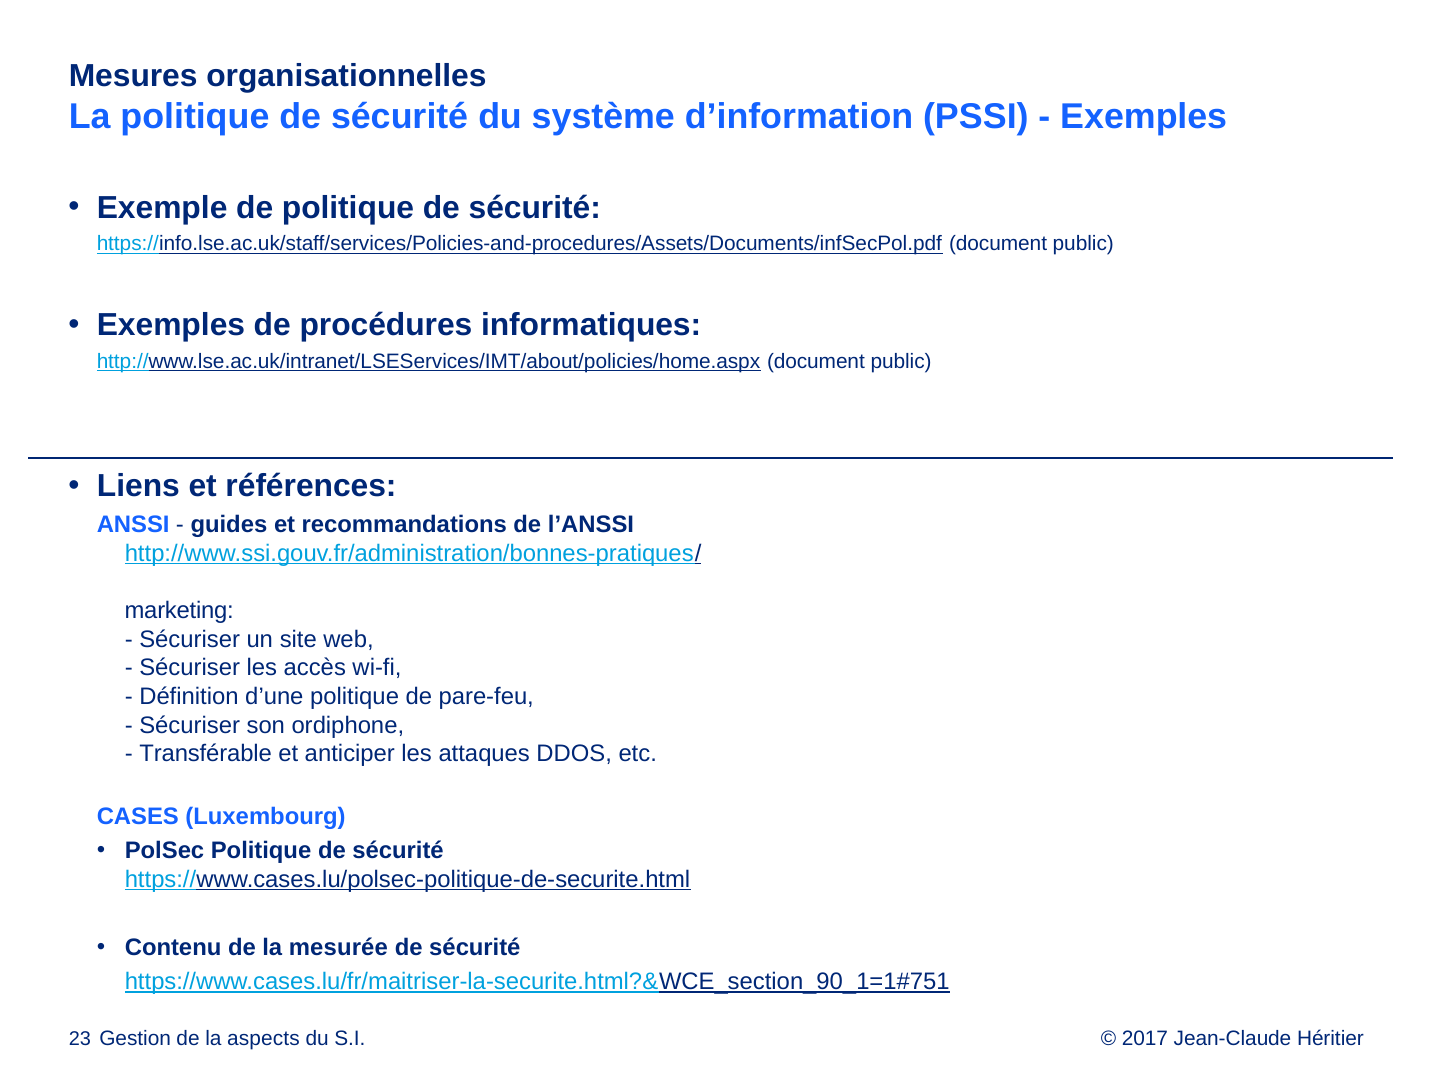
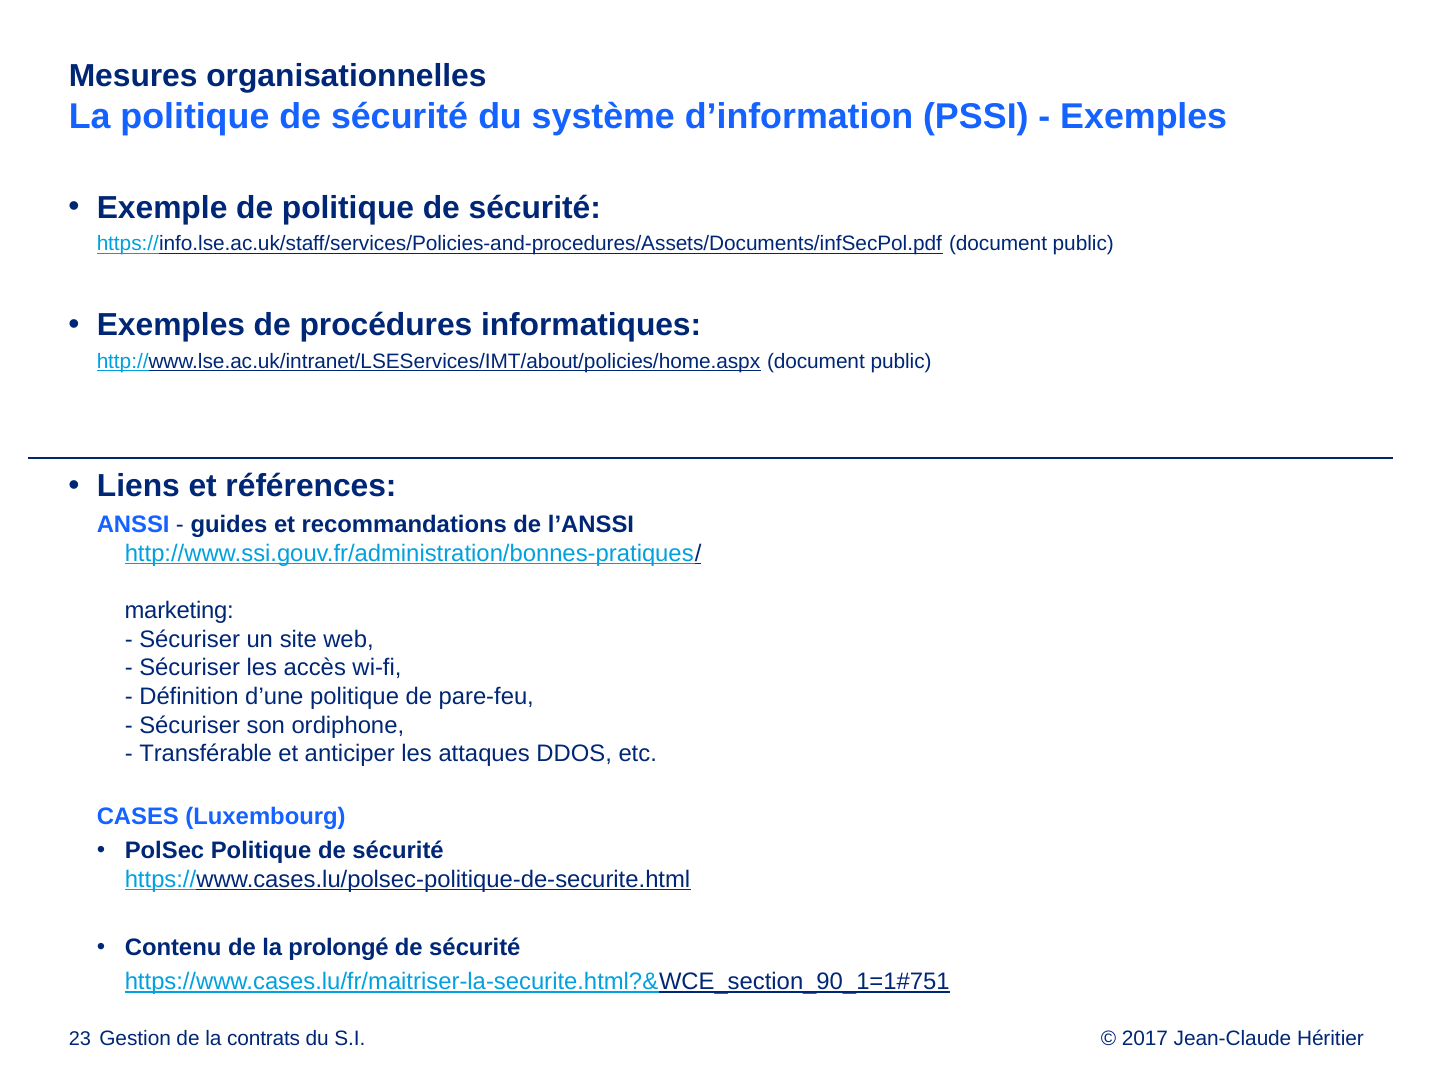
mesurée: mesurée -> prolongé
aspects: aspects -> contrats
